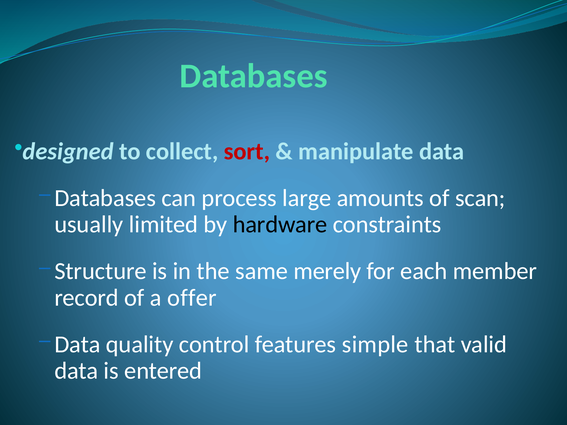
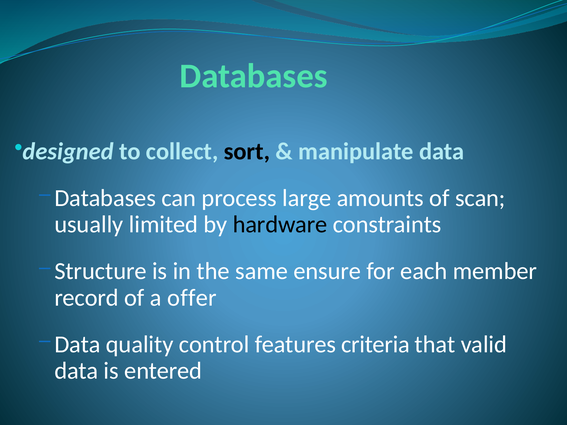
sort colour: red -> black
merely: merely -> ensure
simple: simple -> criteria
